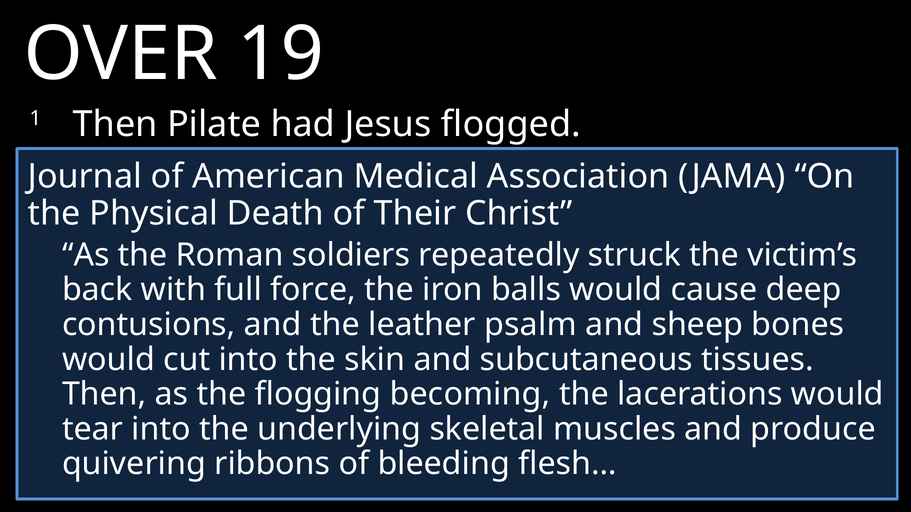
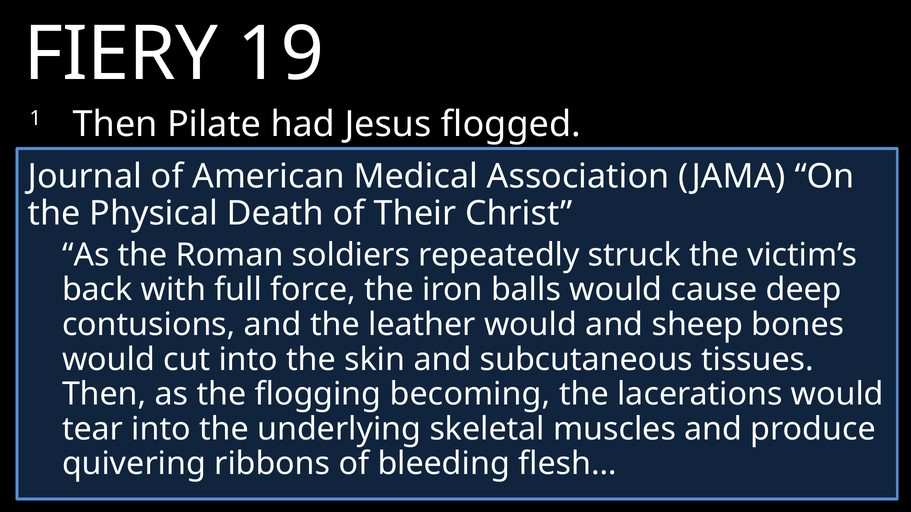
OVER: OVER -> FIERY
leather psalm: psalm -> would
